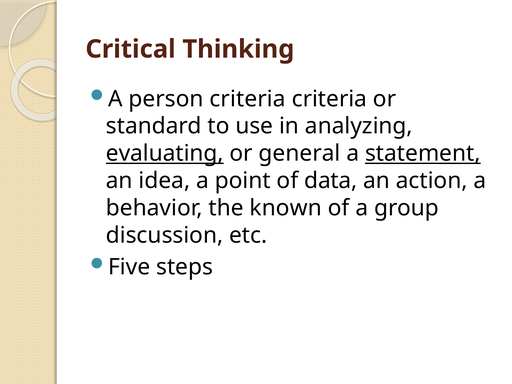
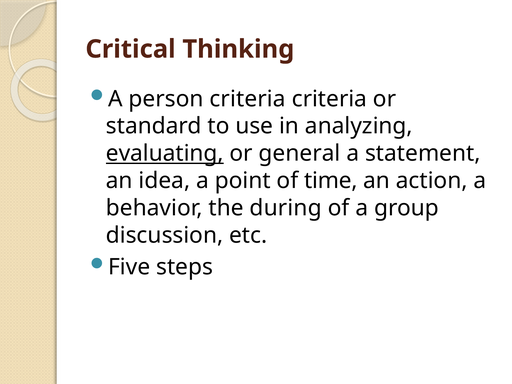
statement underline: present -> none
data: data -> time
known: known -> during
